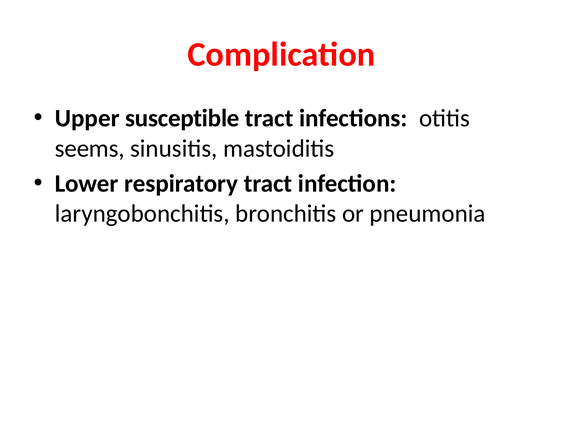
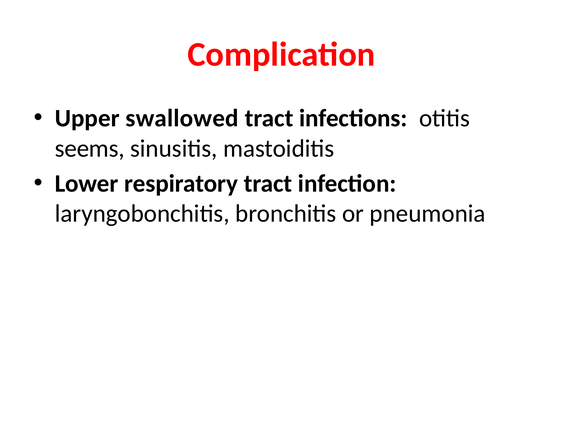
susceptible: susceptible -> swallowed
